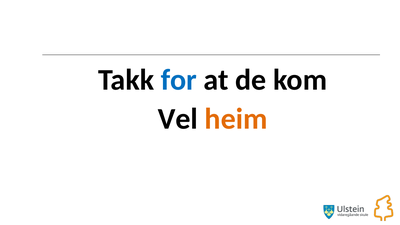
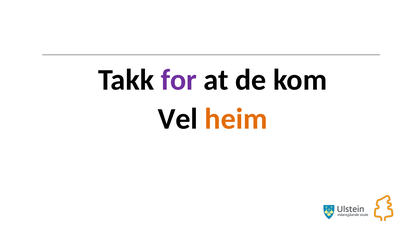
for colour: blue -> purple
